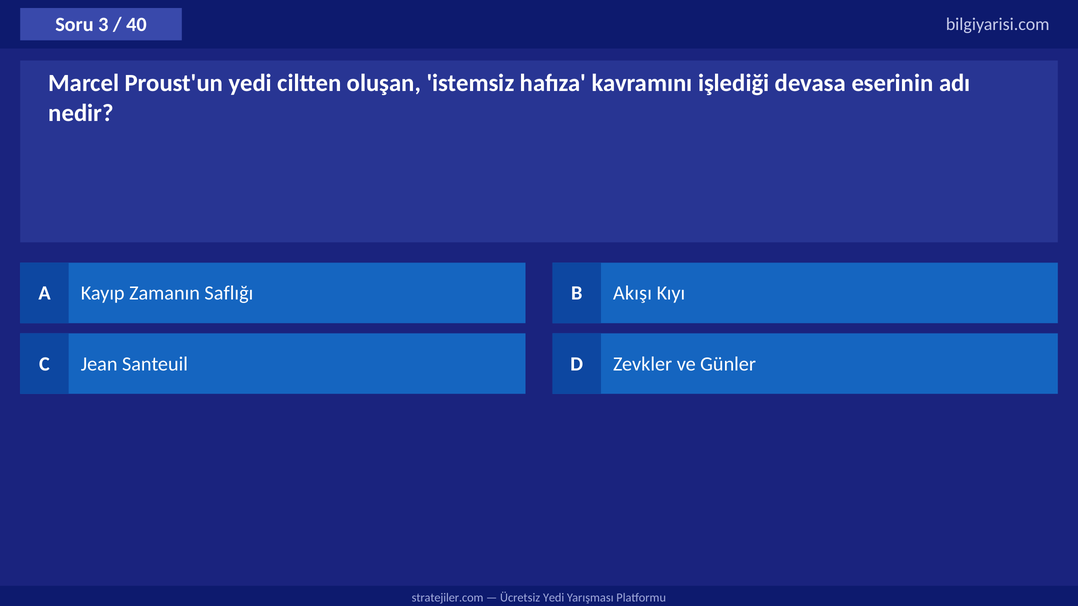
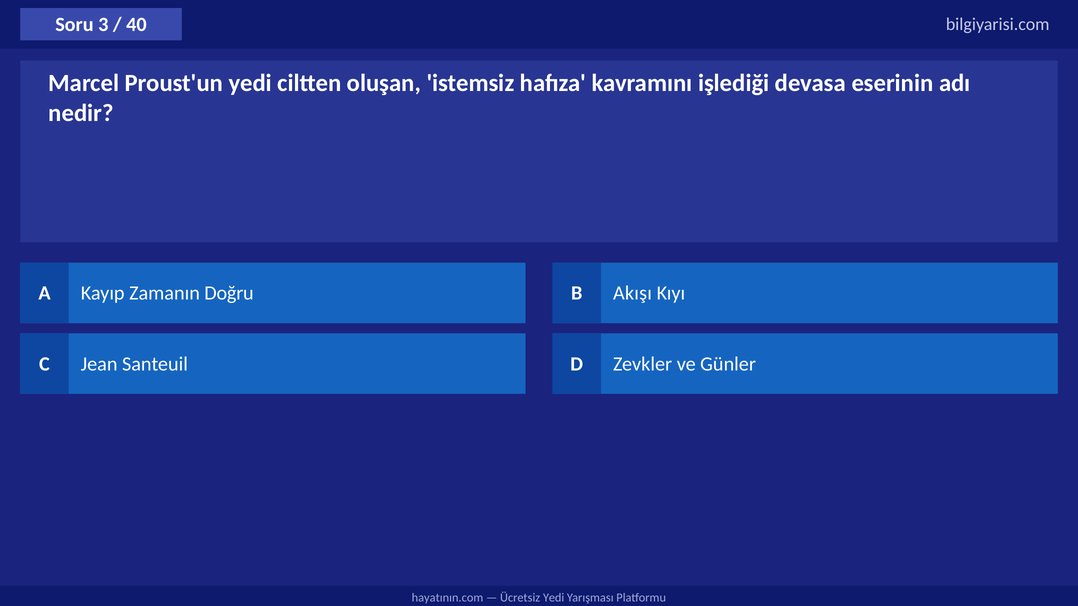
Saflığı: Saflığı -> Doğru
stratejiler.com: stratejiler.com -> hayatının.com
